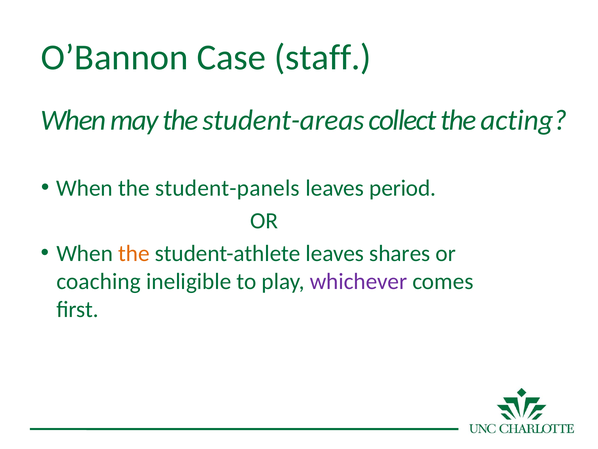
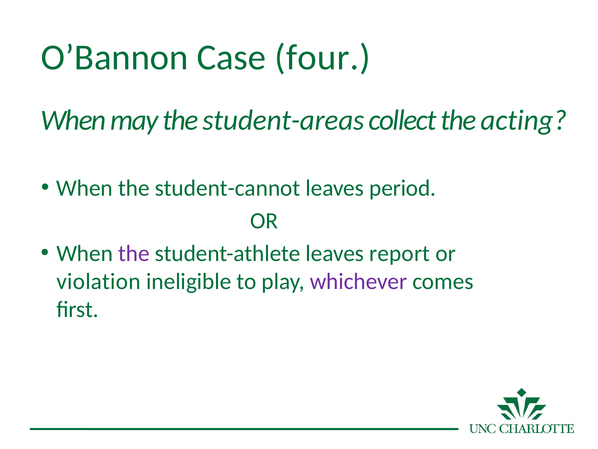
staff: staff -> four
student-panels: student-panels -> student-cannot
the at (134, 253) colour: orange -> purple
shares: shares -> report
coaching: coaching -> violation
